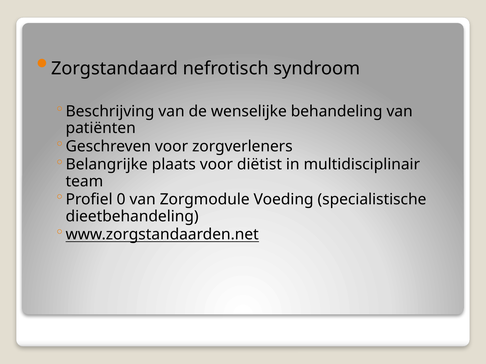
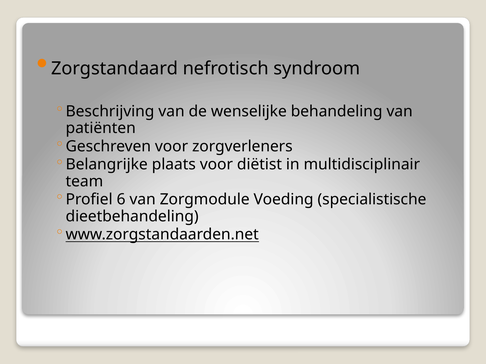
0: 0 -> 6
